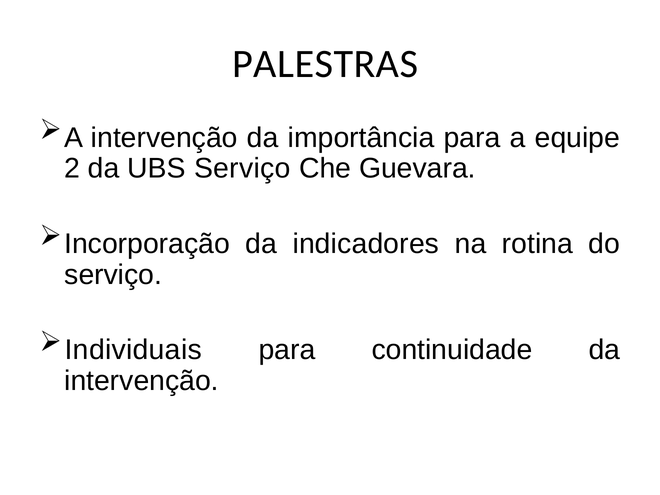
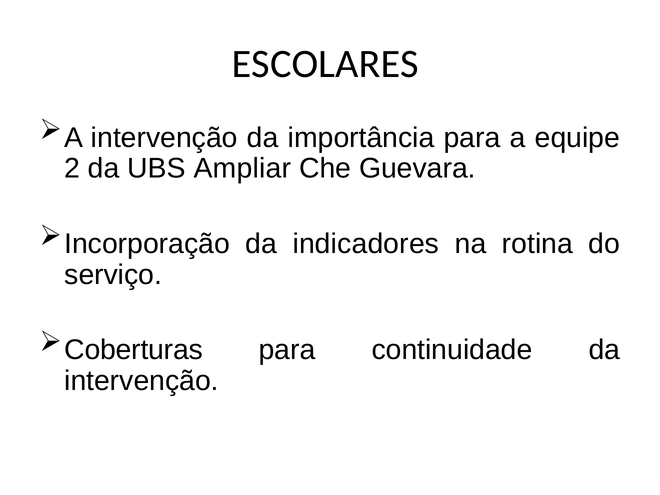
PALESTRAS: PALESTRAS -> ESCOLARES
UBS Serviço: Serviço -> Ampliar
Individuais: Individuais -> Coberturas
